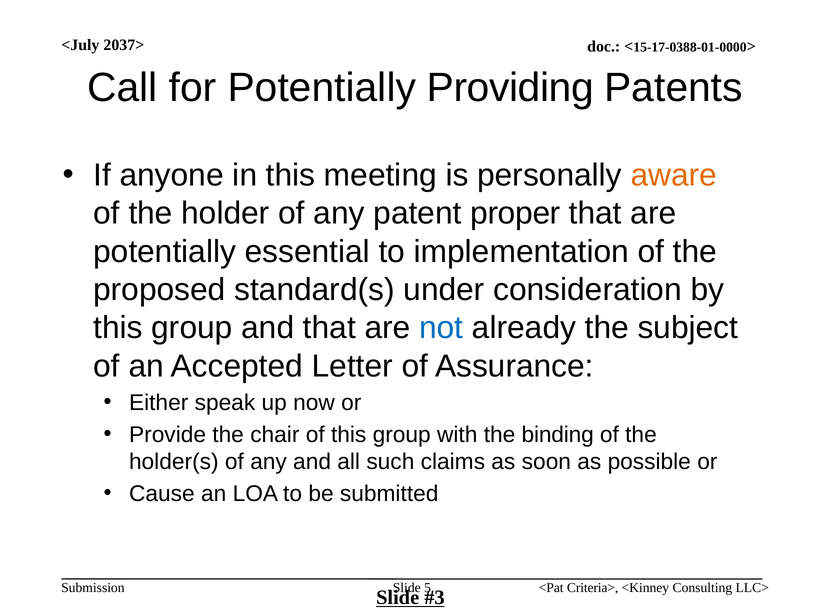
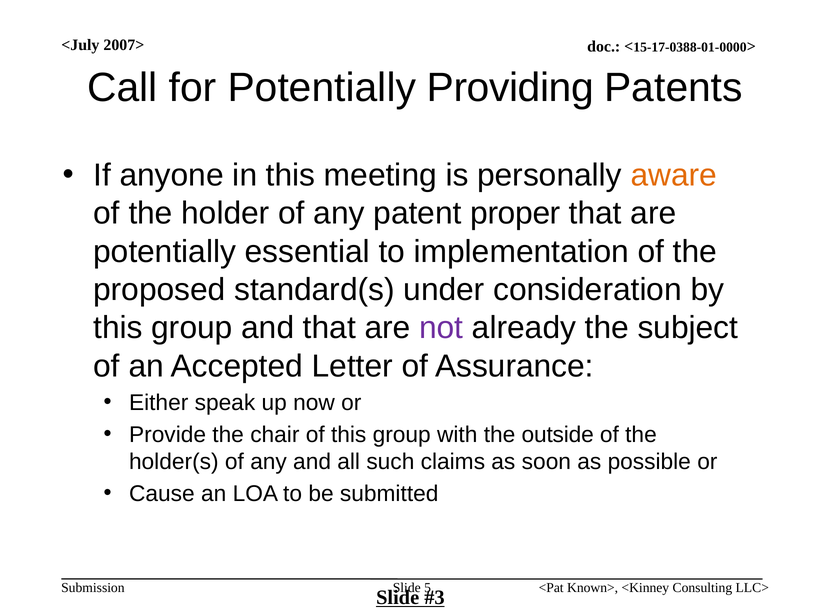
2037>: 2037> -> 2007>
not colour: blue -> purple
binding: binding -> outside
Criteria>: Criteria> -> Known>
